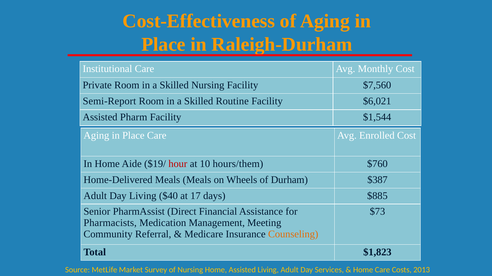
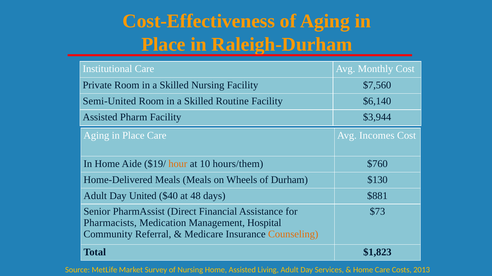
Semi-Report: Semi-Report -> Semi-United
$6,021: $6,021 -> $6,140
$1,544: $1,544 -> $3,944
Enrolled: Enrolled -> Incomes
hour colour: red -> orange
$387: $387 -> $130
Day Living: Living -> United
17: 17 -> 48
$885: $885 -> $881
Meeting: Meeting -> Hospital
